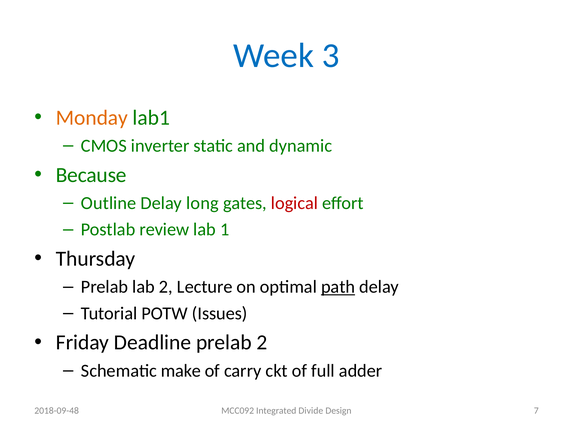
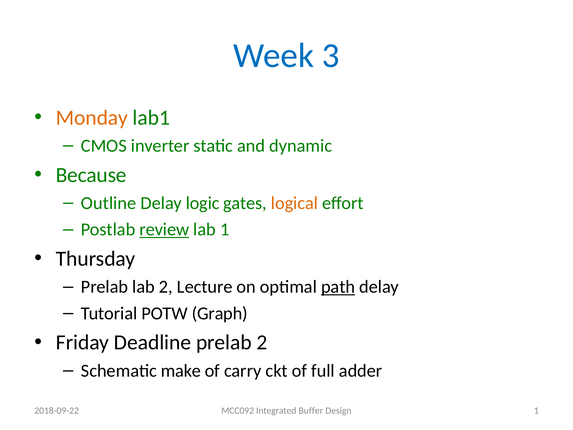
long: long -> logic
logical colour: red -> orange
review underline: none -> present
Issues: Issues -> Graph
Divide: Divide -> Buffer
Design 7: 7 -> 1
2018-09-48: 2018-09-48 -> 2018-09-22
